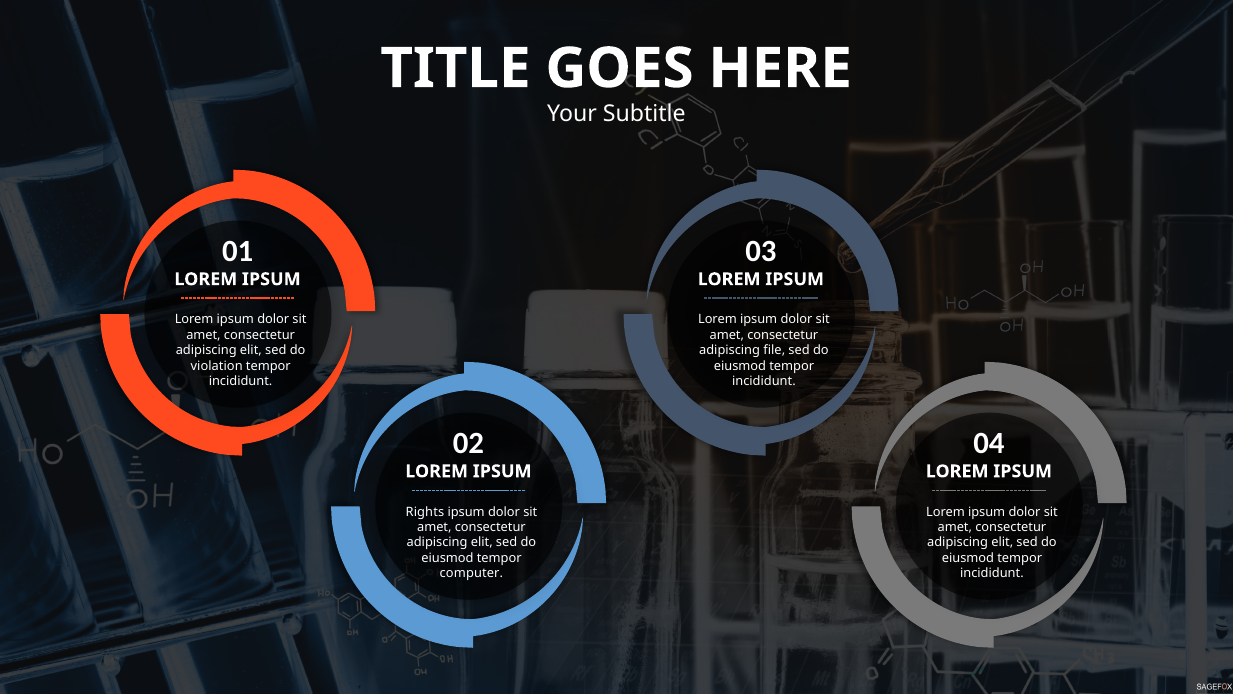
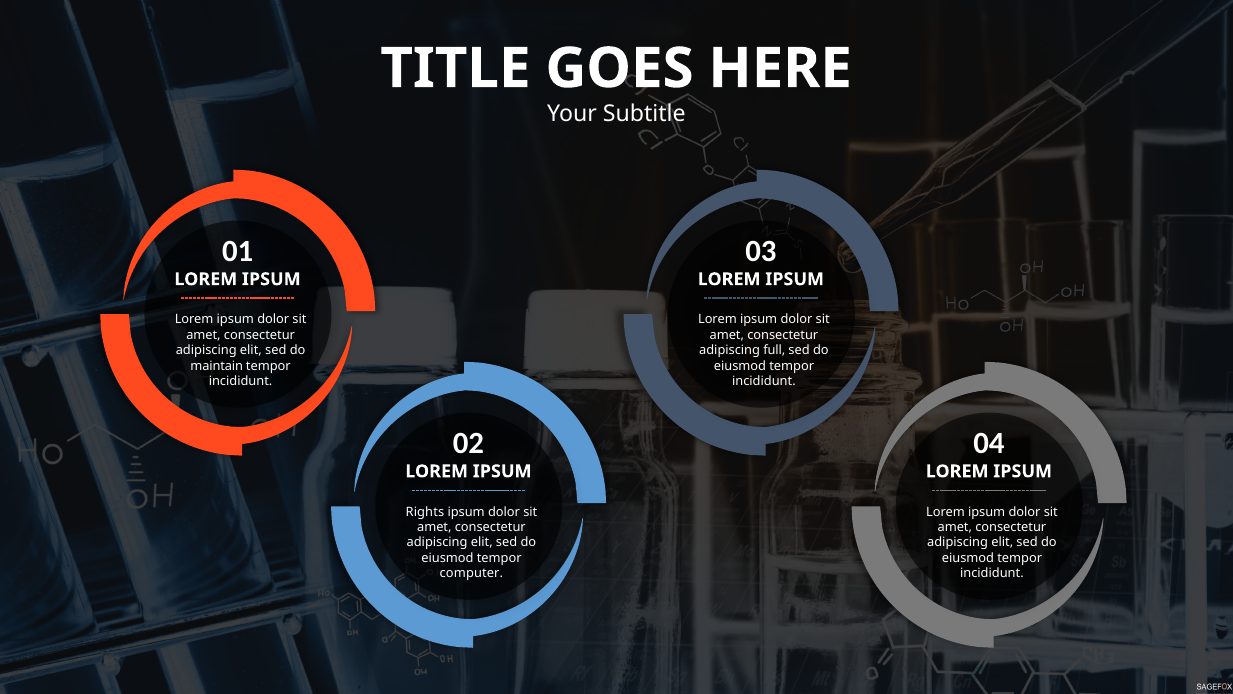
file: file -> full
violation: violation -> maintain
